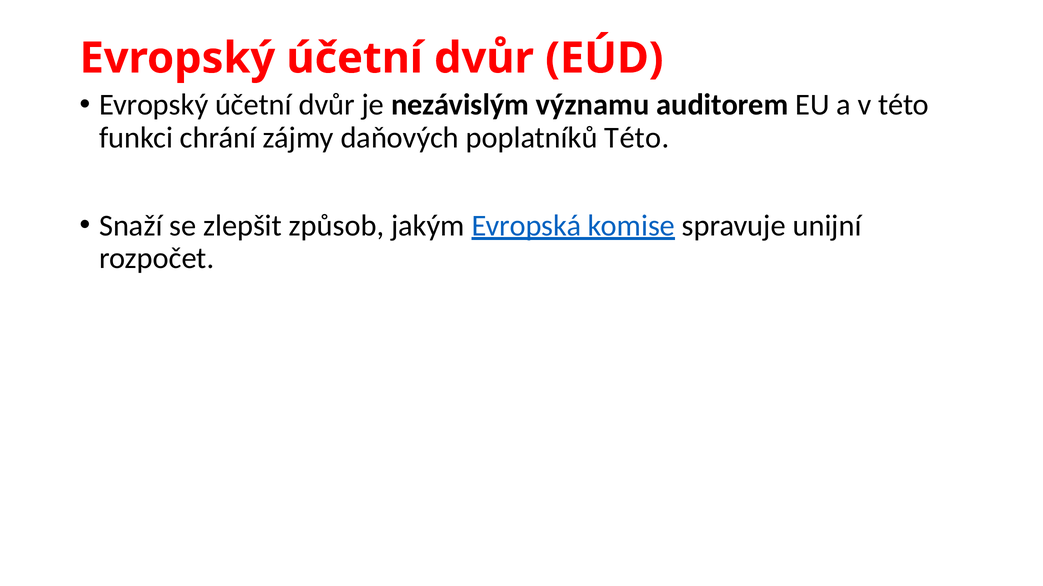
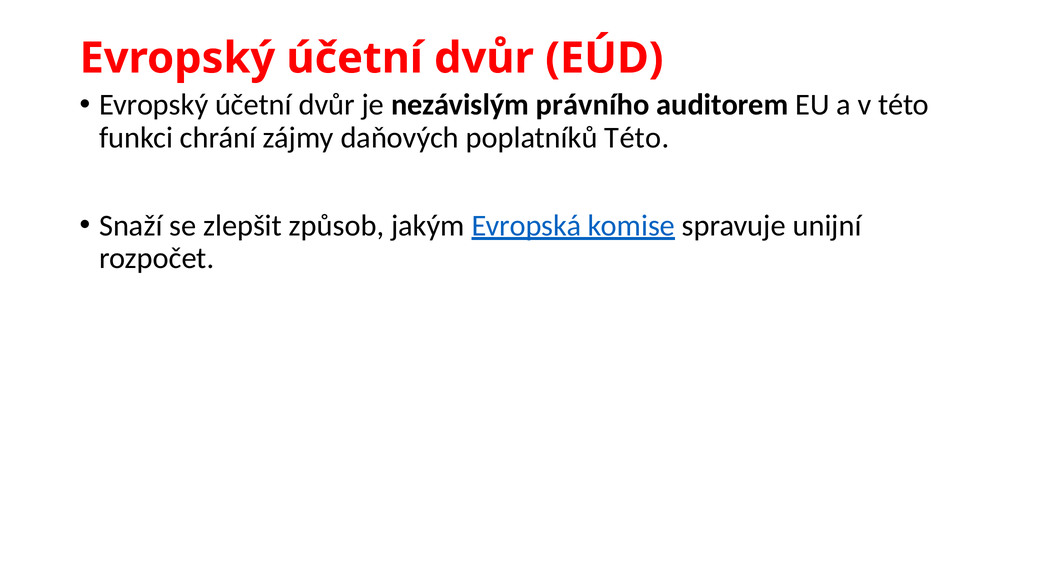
významu: významu -> právního
